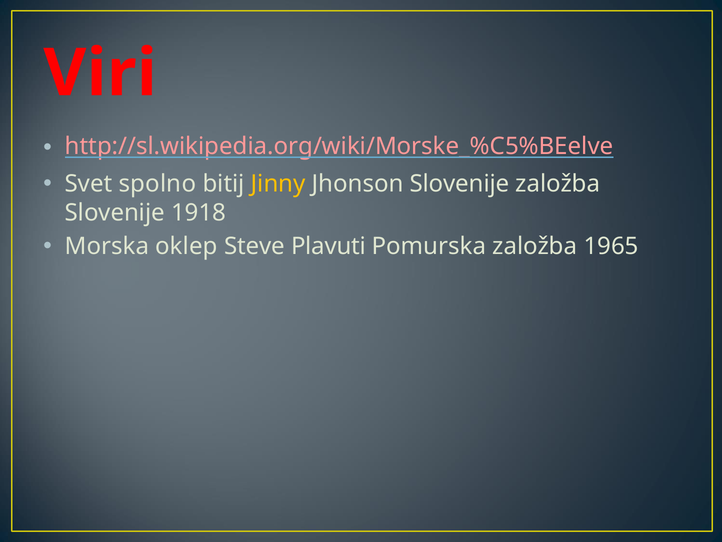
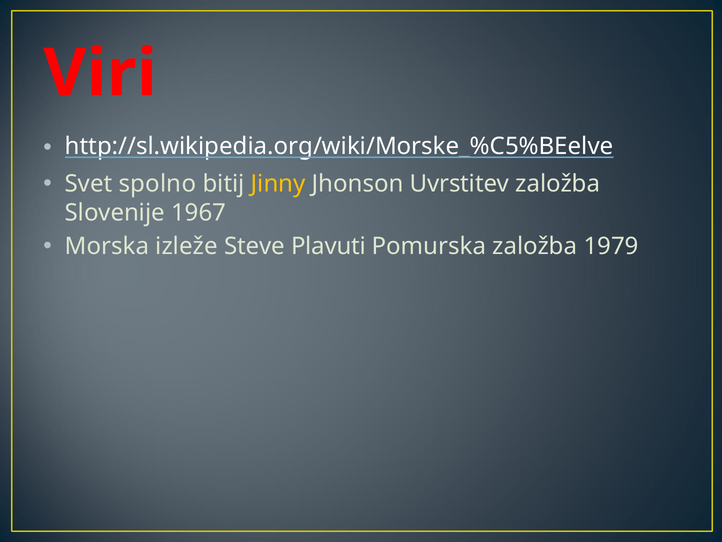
http://sl.wikipedia.org/wiki/Morske_%C5%BEelve colour: pink -> white
Jhonson Slovenije: Slovenije -> Uvrstitev
1918: 1918 -> 1967
oklep: oklep -> izleže
1965: 1965 -> 1979
